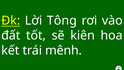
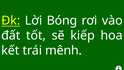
Tông: Tông -> Bóng
kiên: kiên -> kiếp
